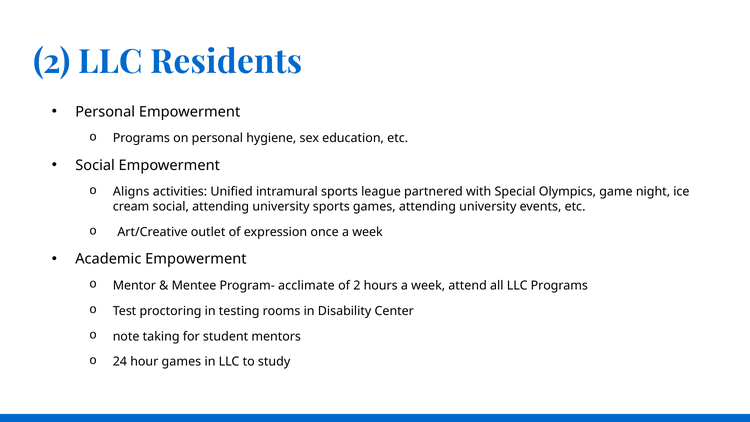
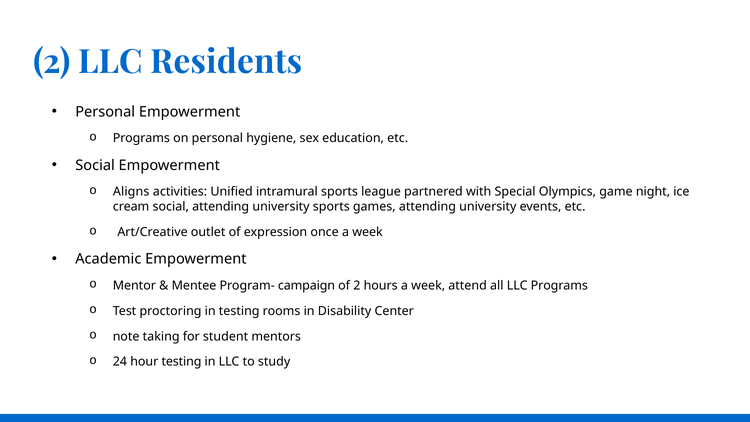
acclimate: acclimate -> campaign
hour games: games -> testing
